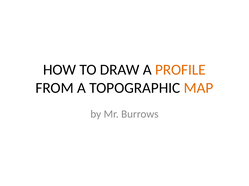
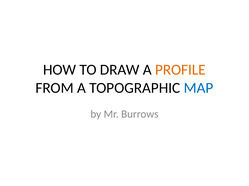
MAP colour: orange -> blue
